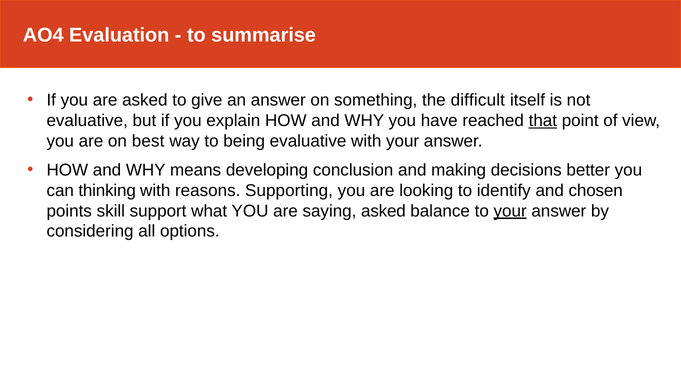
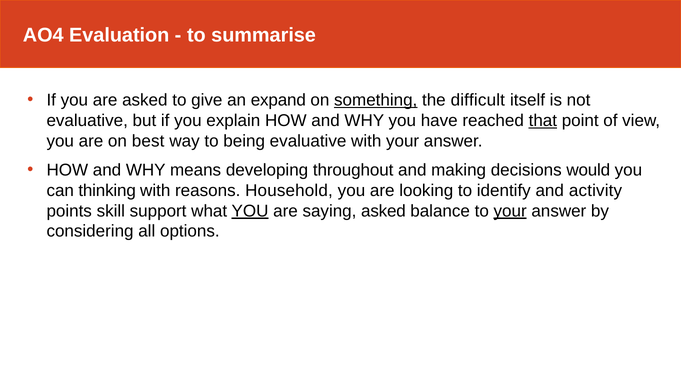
an answer: answer -> expand
something underline: none -> present
conclusion: conclusion -> throughout
better: better -> would
Supporting: Supporting -> Household
chosen: chosen -> activity
YOU at (250, 211) underline: none -> present
